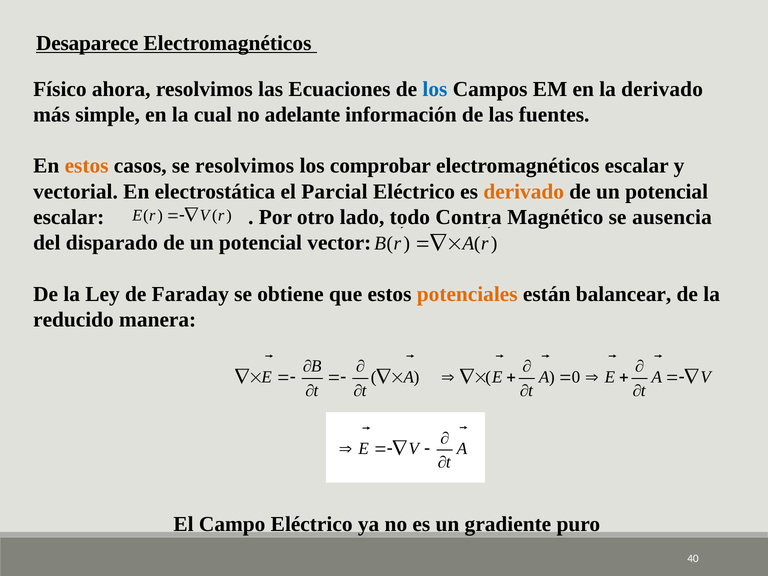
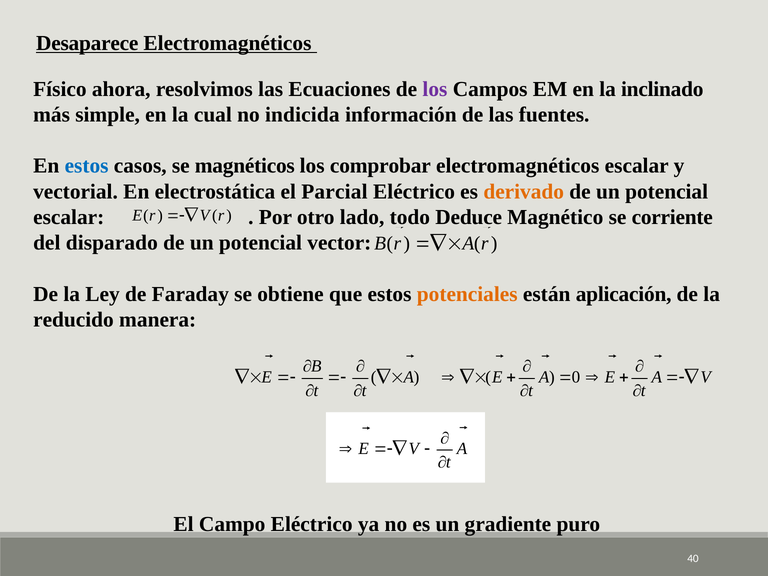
los at (435, 89) colour: blue -> purple
la derivado: derivado -> inclinado
adelante: adelante -> indicida
estos at (87, 166) colour: orange -> blue
se resolvimos: resolvimos -> magnéticos
Contra: Contra -> Deduce
ausencia: ausencia -> corriente
balancear: balancear -> aplicación
